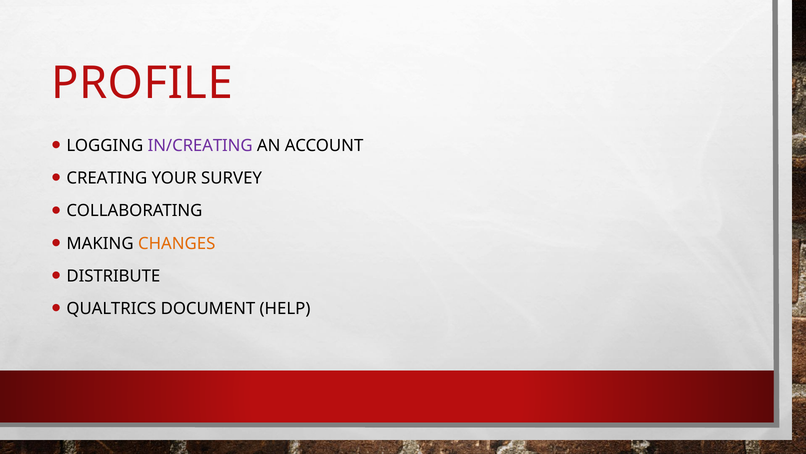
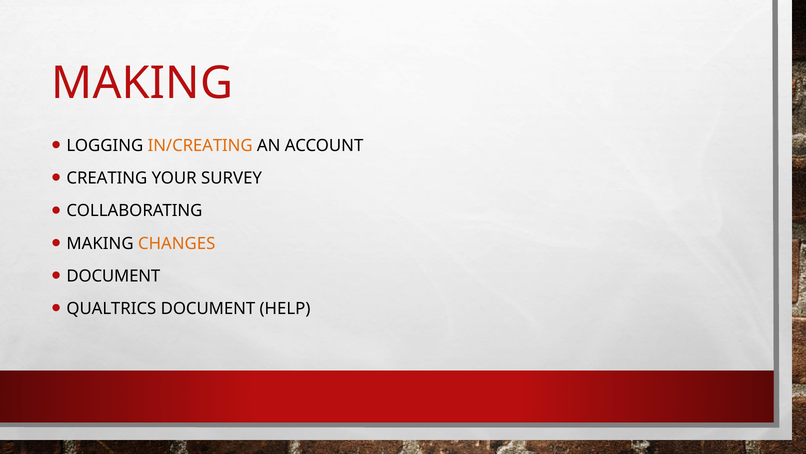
PROFILE at (142, 83): PROFILE -> MAKING
IN/CREATING colour: purple -> orange
DISTRIBUTE at (113, 276): DISTRIBUTE -> DOCUMENT
